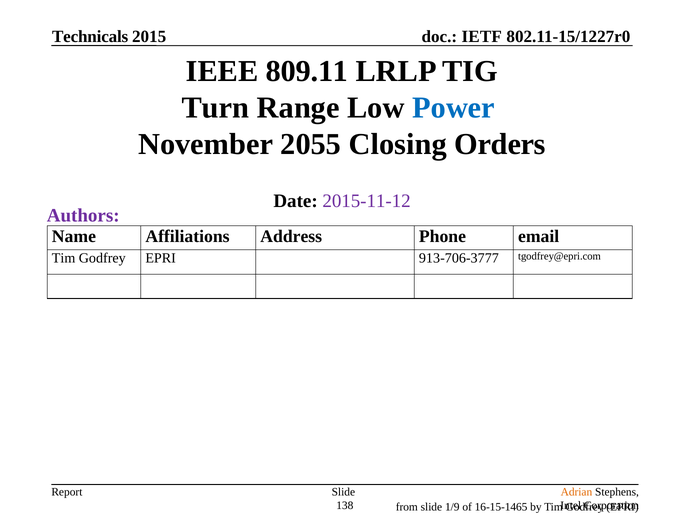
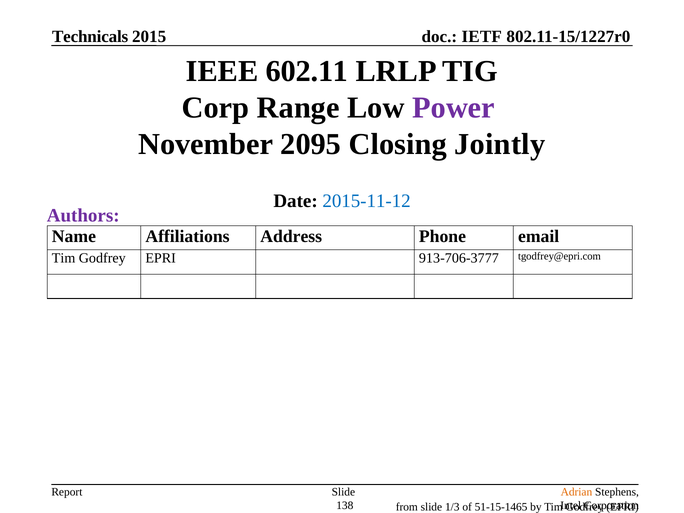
809.11: 809.11 -> 602.11
Turn: Turn -> Corp
Power colour: blue -> purple
2055: 2055 -> 2095
Orders: Orders -> Jointly
2015-11-12 colour: purple -> blue
1/9: 1/9 -> 1/3
16-15-1465: 16-15-1465 -> 51-15-1465
